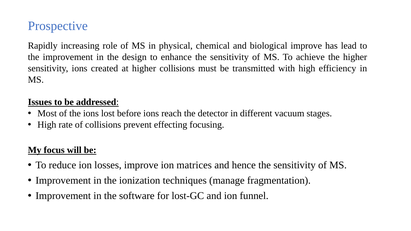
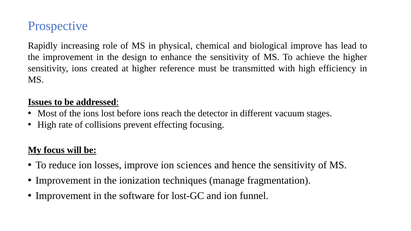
higher collisions: collisions -> reference
matrices: matrices -> sciences
